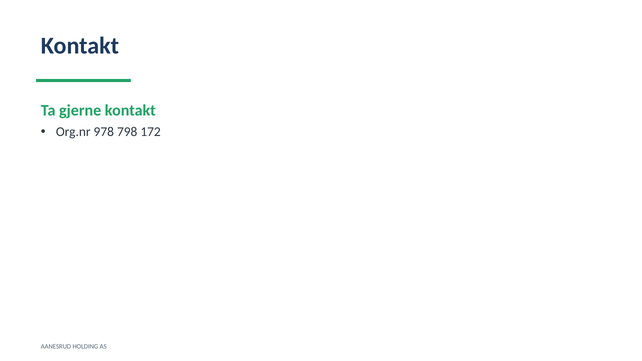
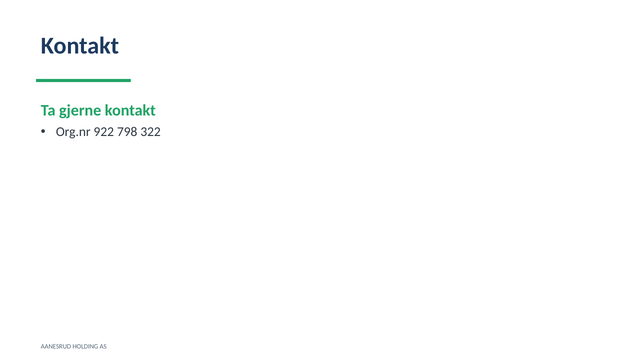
978: 978 -> 922
172: 172 -> 322
